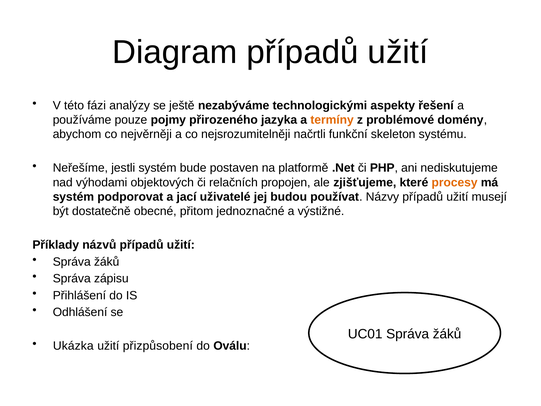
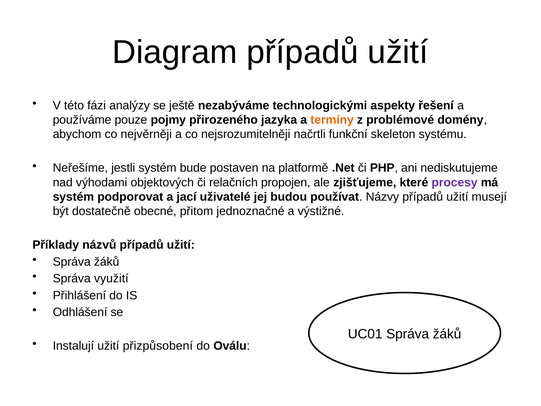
procesy colour: orange -> purple
zápisu: zápisu -> využití
Ukázka: Ukázka -> Instalují
